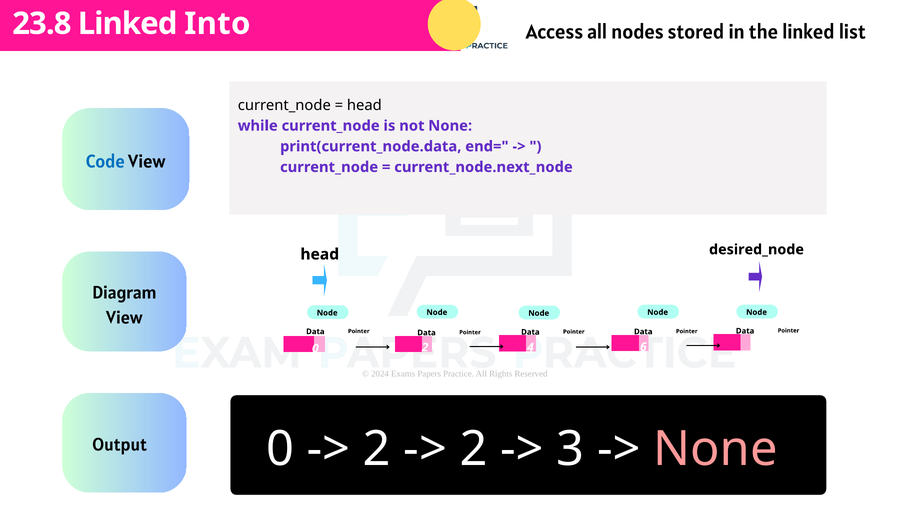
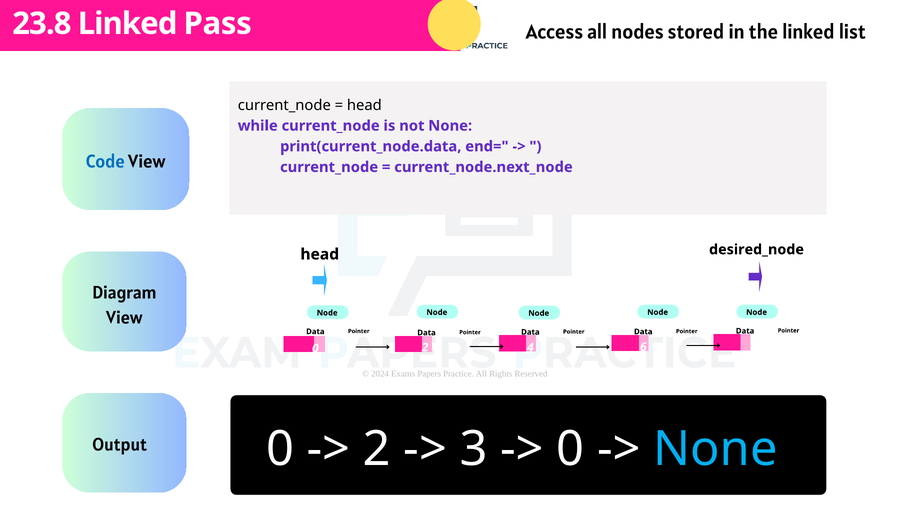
Into: Into -> Pass
2 at (474, 449): 2 -> 3
3 at (570, 449): 3 -> 0
None at (715, 449) colour: pink -> light blue
